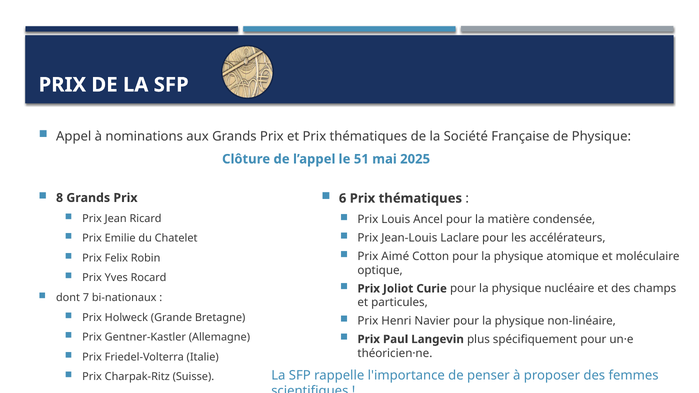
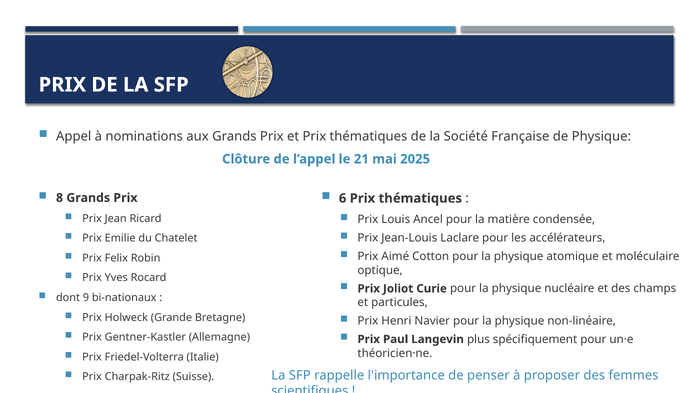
51: 51 -> 21
7: 7 -> 9
